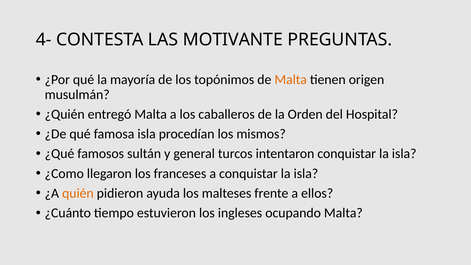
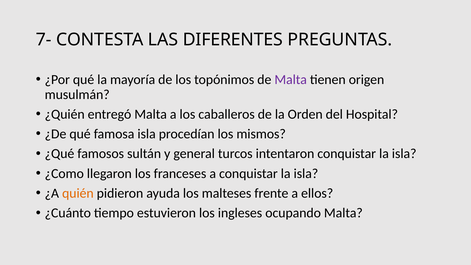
4-: 4- -> 7-
MOTIVANTE: MOTIVANTE -> DIFERENTES
Malta at (291, 80) colour: orange -> purple
